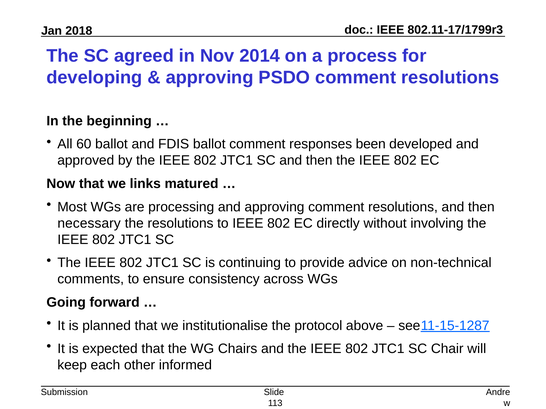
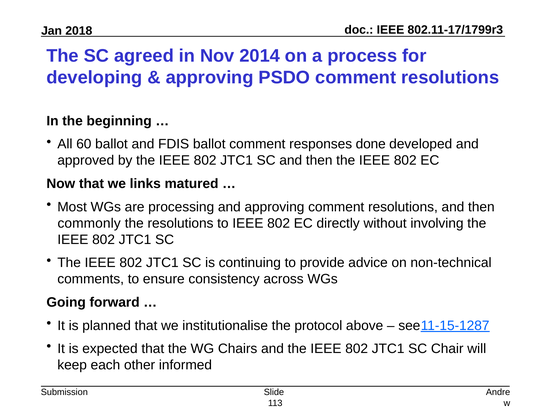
been: been -> done
necessary: necessary -> commonly
